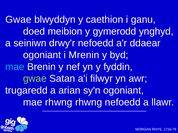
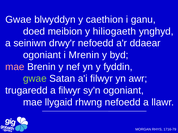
gymerodd: gymerodd -> hiliogaeth
mae at (15, 67) colour: light blue -> pink
a arian: arian -> filwyr
mae rhwng: rhwng -> llygaid
